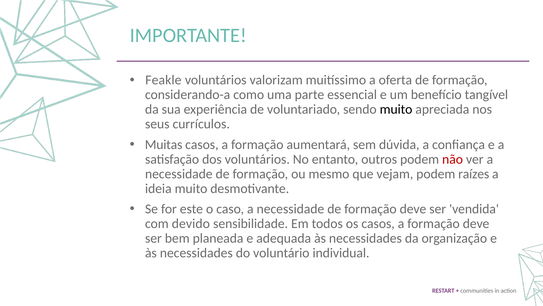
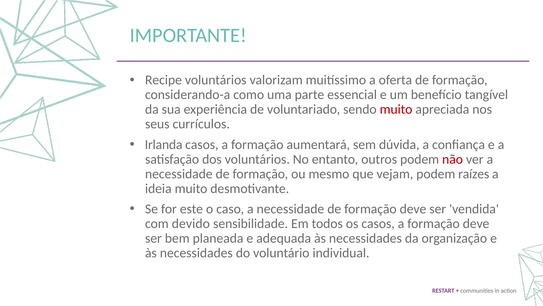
Feakle: Feakle -> Recipe
muito at (396, 109) colour: black -> red
Muitas: Muitas -> Irlanda
